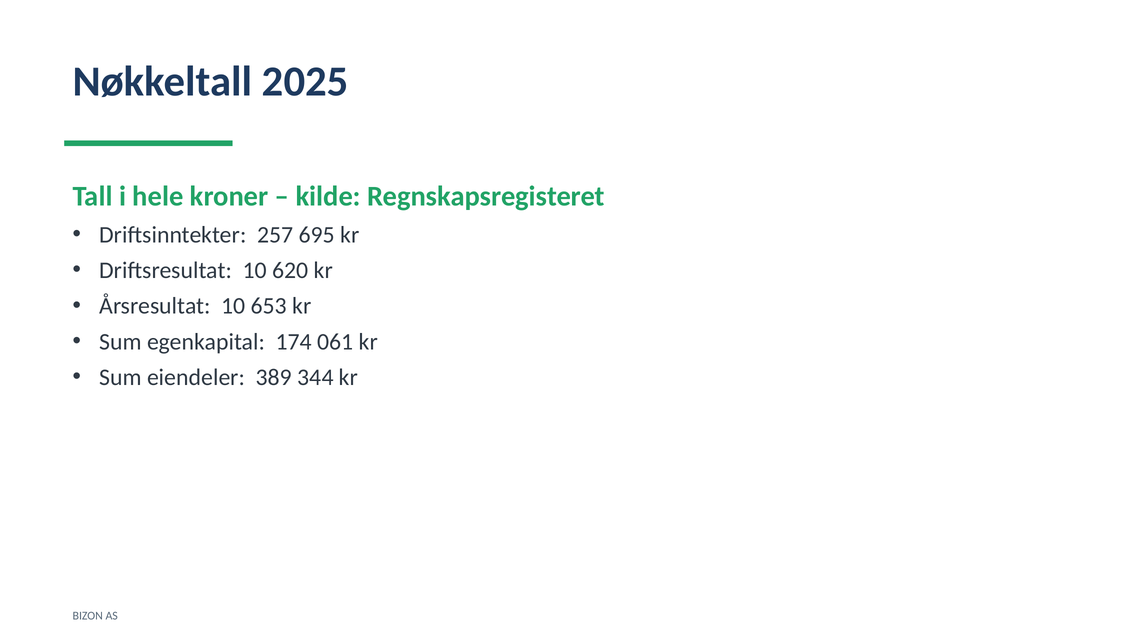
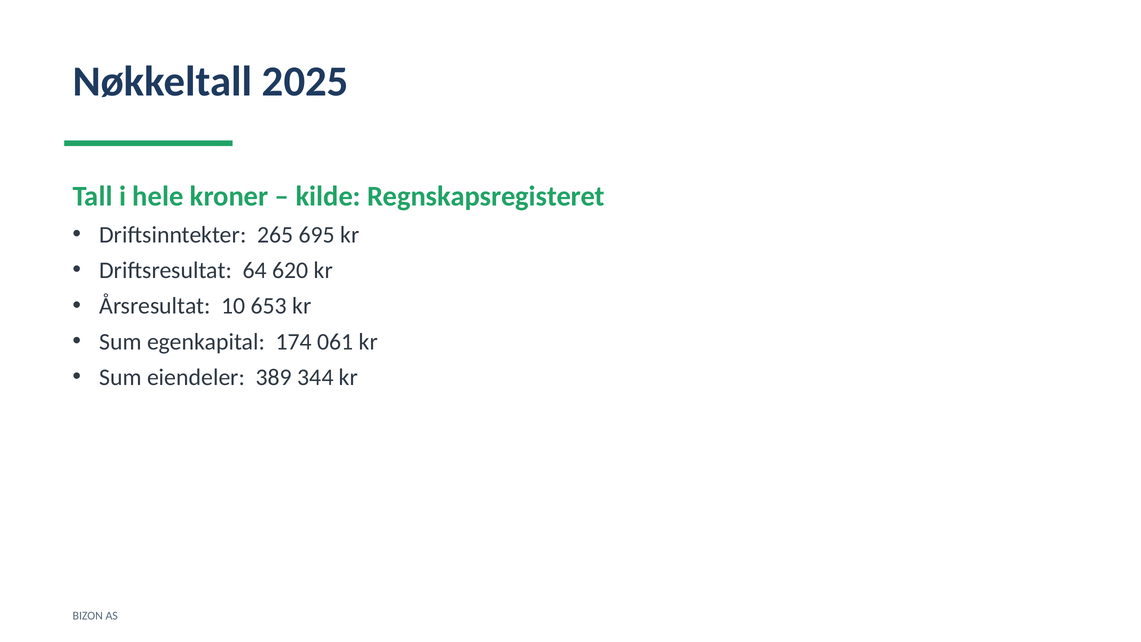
257: 257 -> 265
Driftsresultat 10: 10 -> 64
